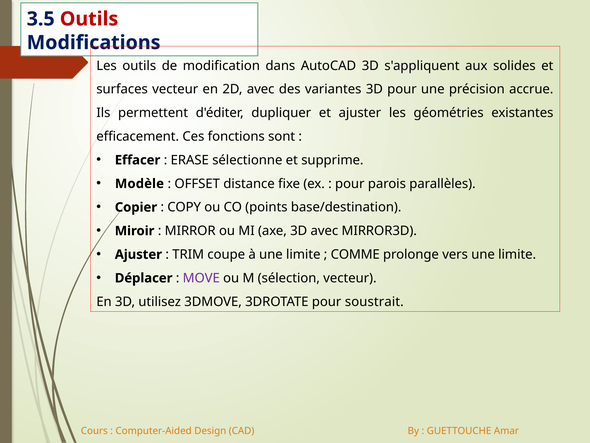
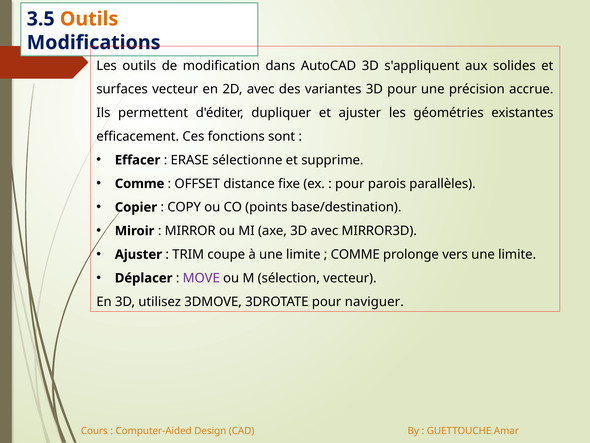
Outils at (89, 19) colour: red -> orange
Modèle at (139, 184): Modèle -> Comme
soustrait: soustrait -> naviguer
